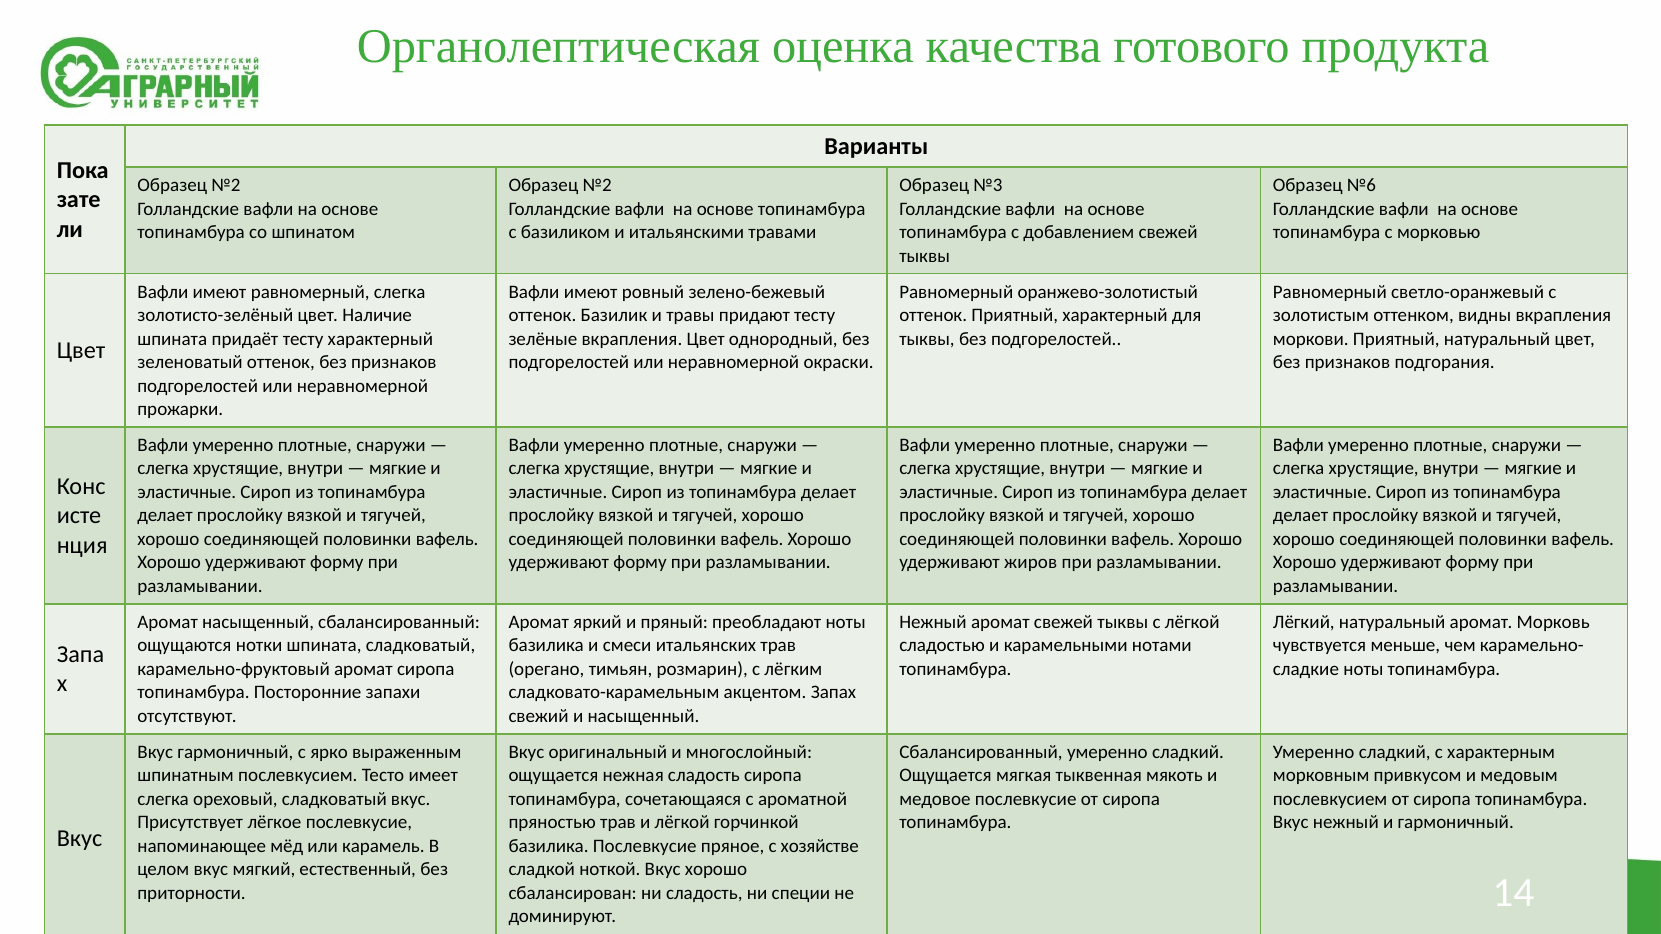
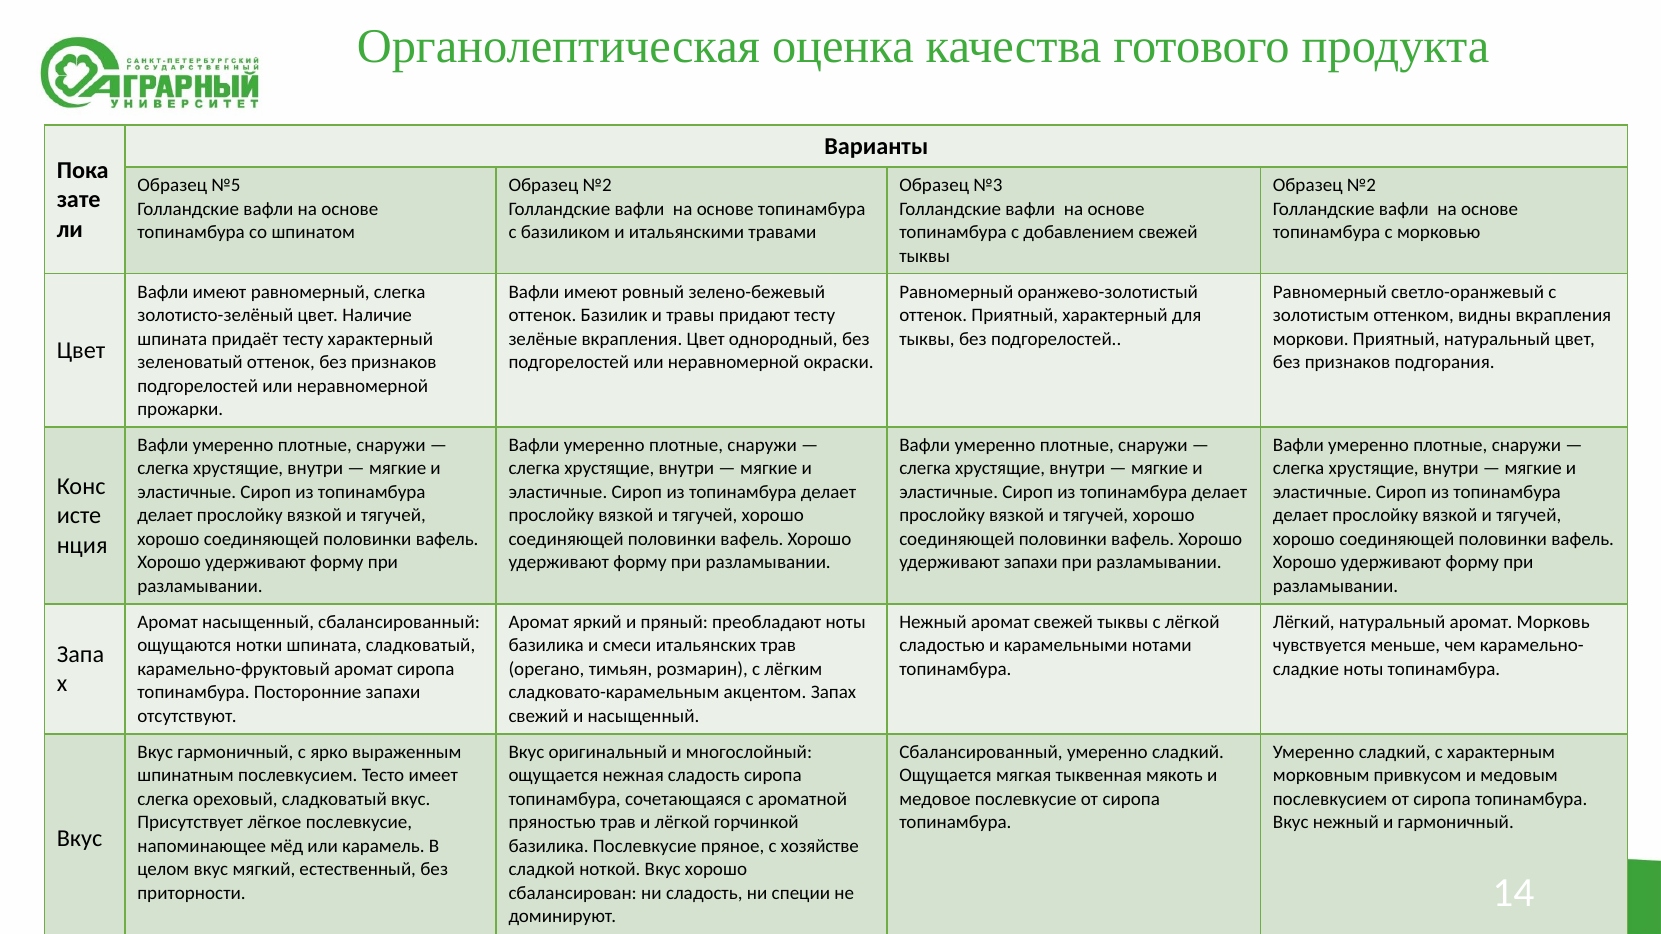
№2 at (226, 185): №2 -> №5
№6 at (1361, 185): №6 -> №2
удерживают жиров: жиров -> запахи
